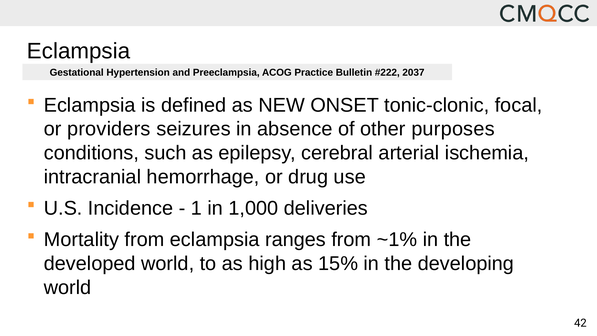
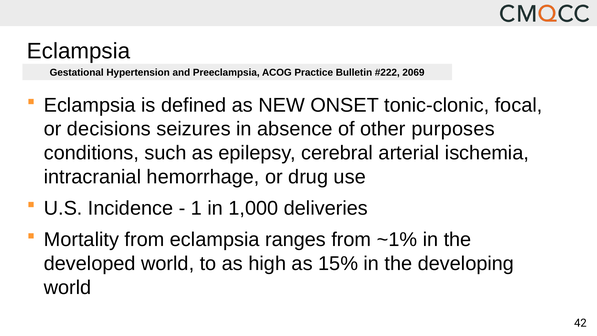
2037: 2037 -> 2069
providers: providers -> decisions
